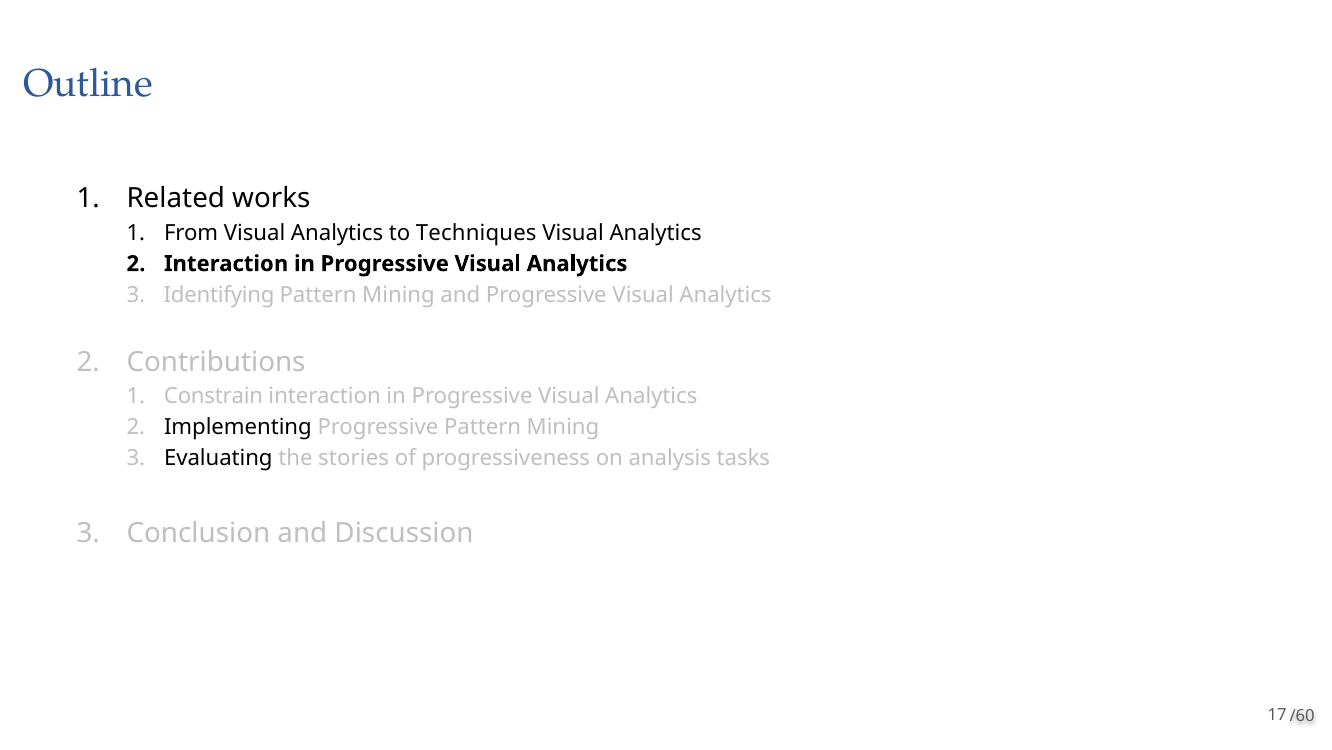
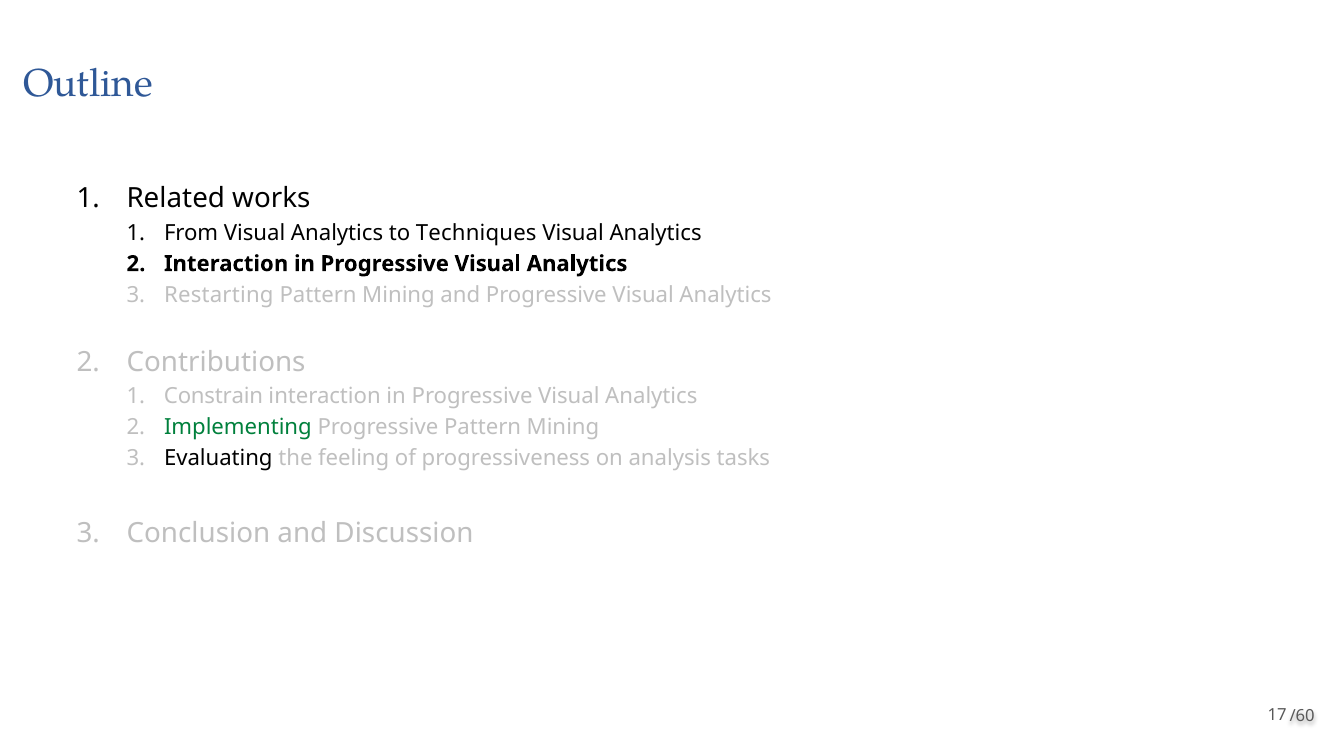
Identifying: Identifying -> Restarting
Implementing colour: black -> green
stories: stories -> feeling
